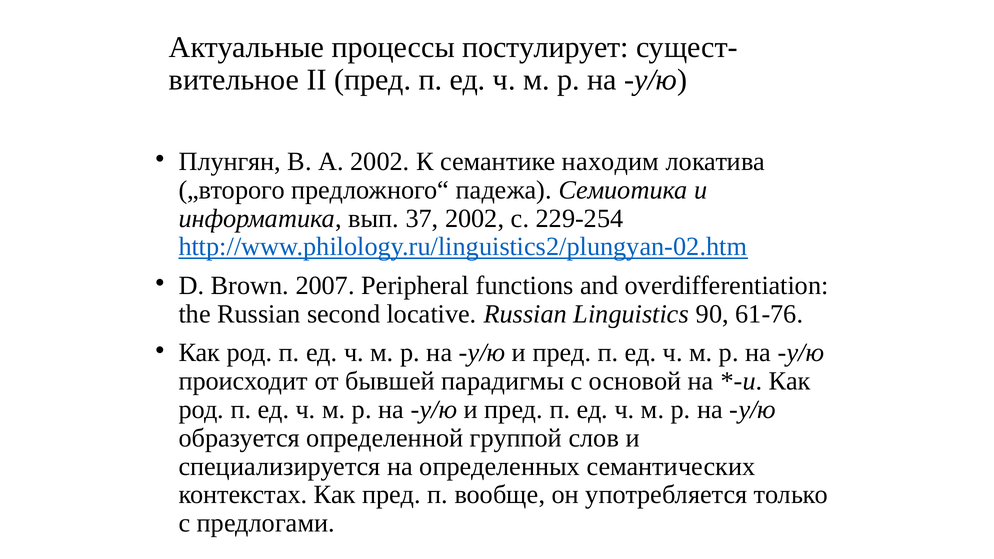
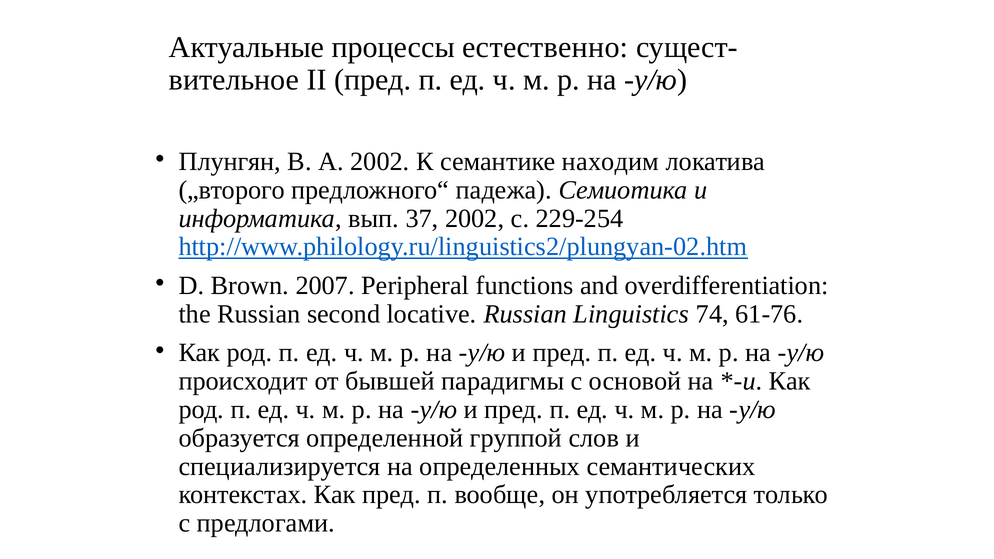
постулирует: постулирует -> естественно
90: 90 -> 74
